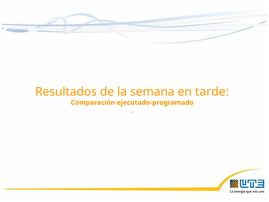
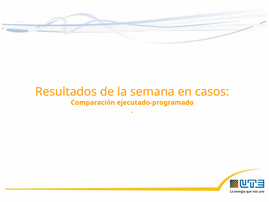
tarde: tarde -> casos
